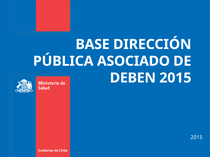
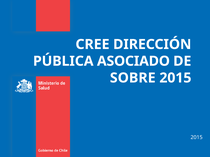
BASE: BASE -> CREE
DEBEN: DEBEN -> SOBRE
